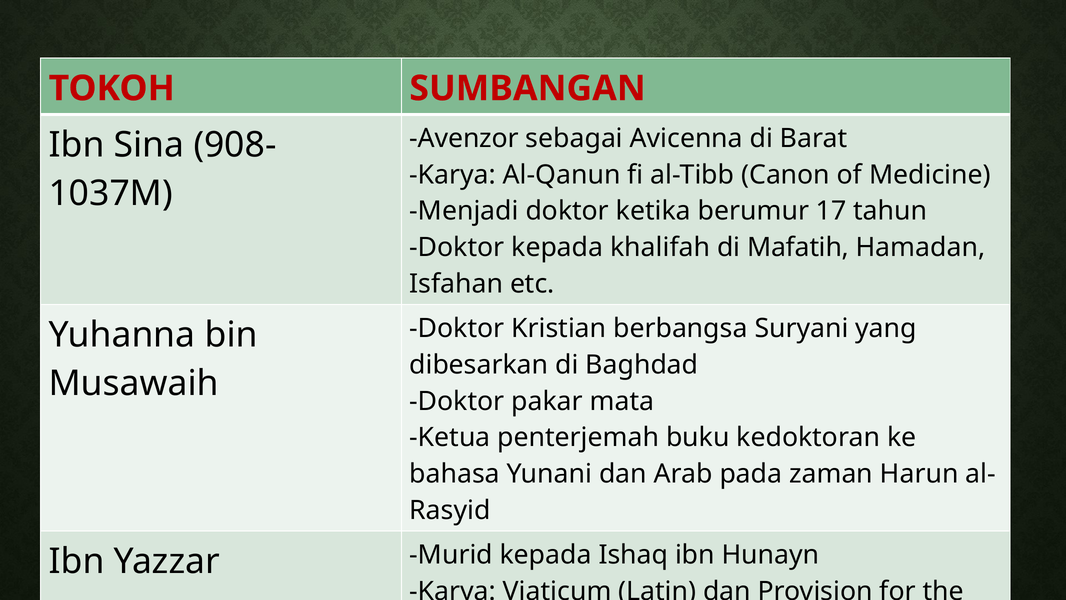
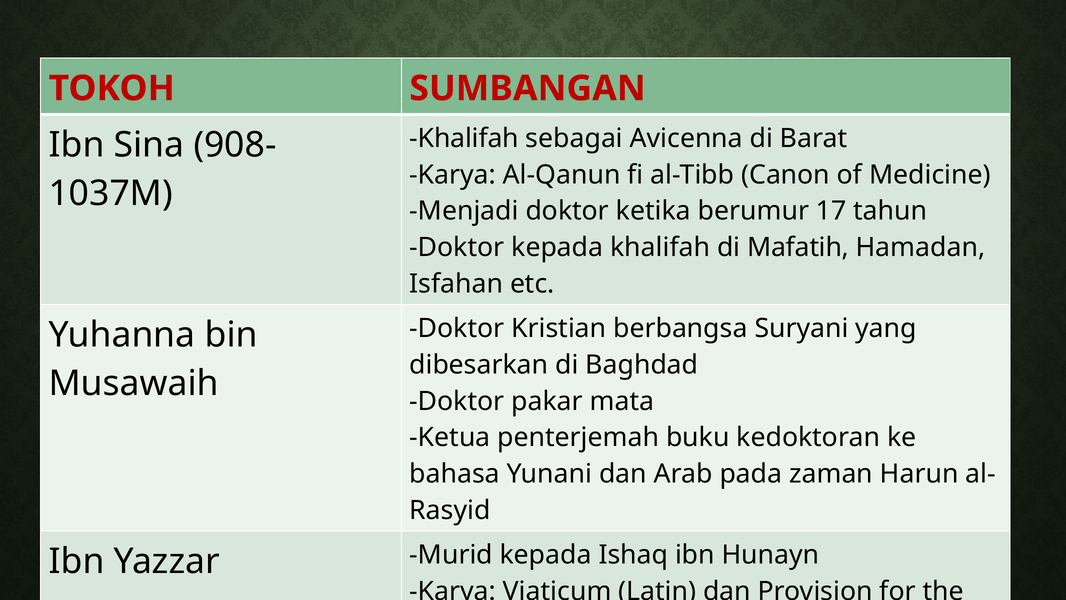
Avenzor at (464, 138): Avenzor -> Khalifah
